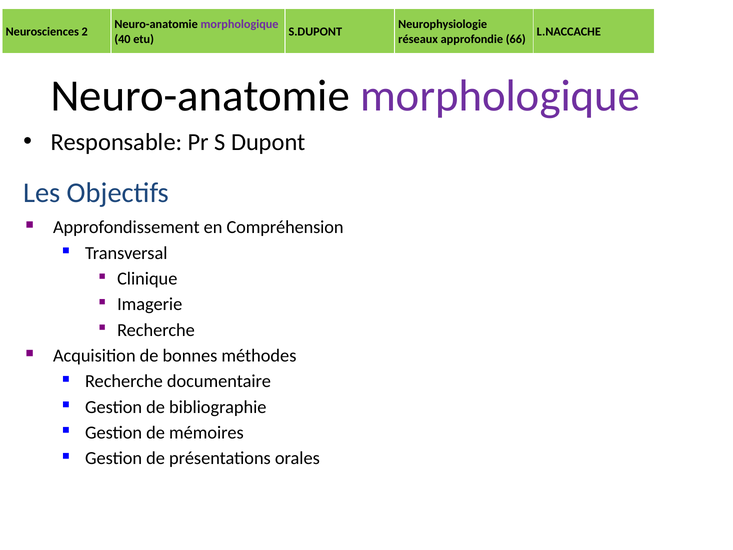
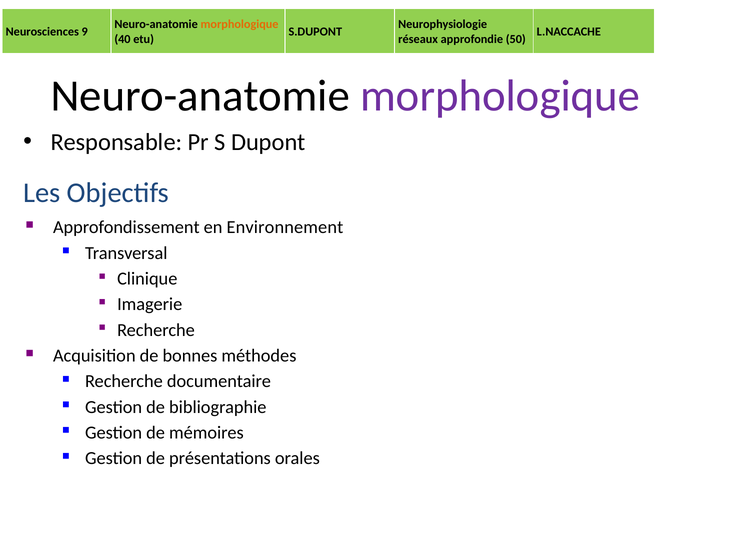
morphologique at (240, 24) colour: purple -> orange
2: 2 -> 9
66: 66 -> 50
Compréhension: Compréhension -> Environnement
